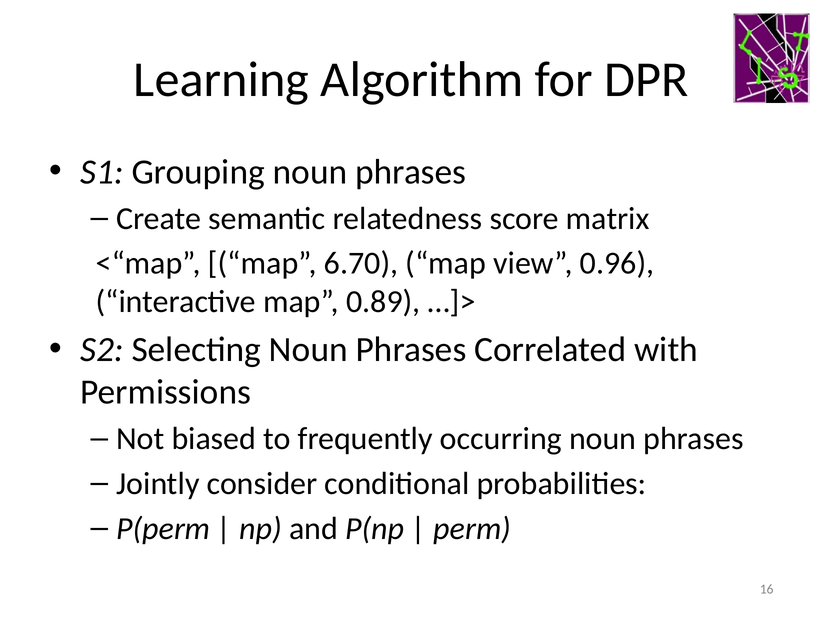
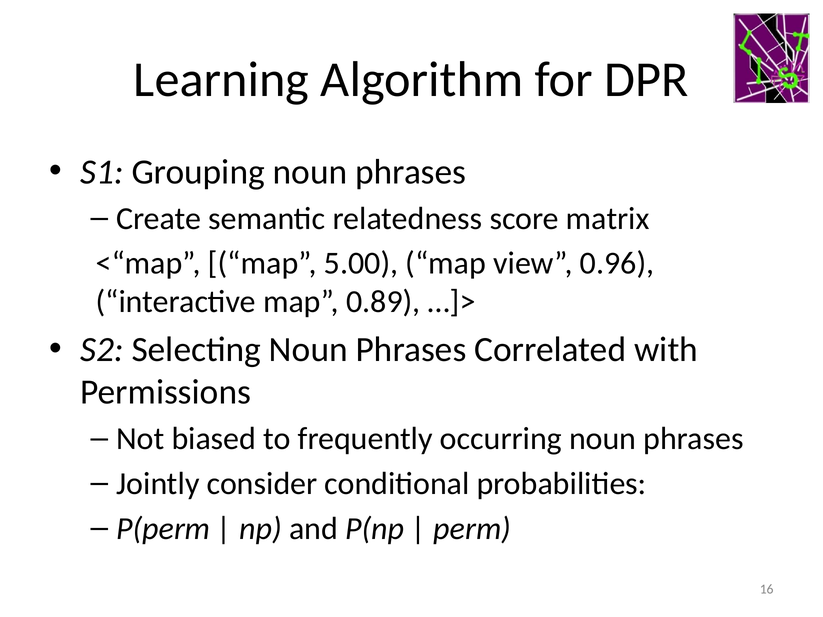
6.70: 6.70 -> 5.00
